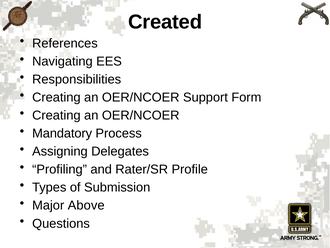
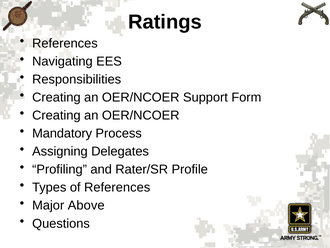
Created: Created -> Ratings
of Submission: Submission -> References
